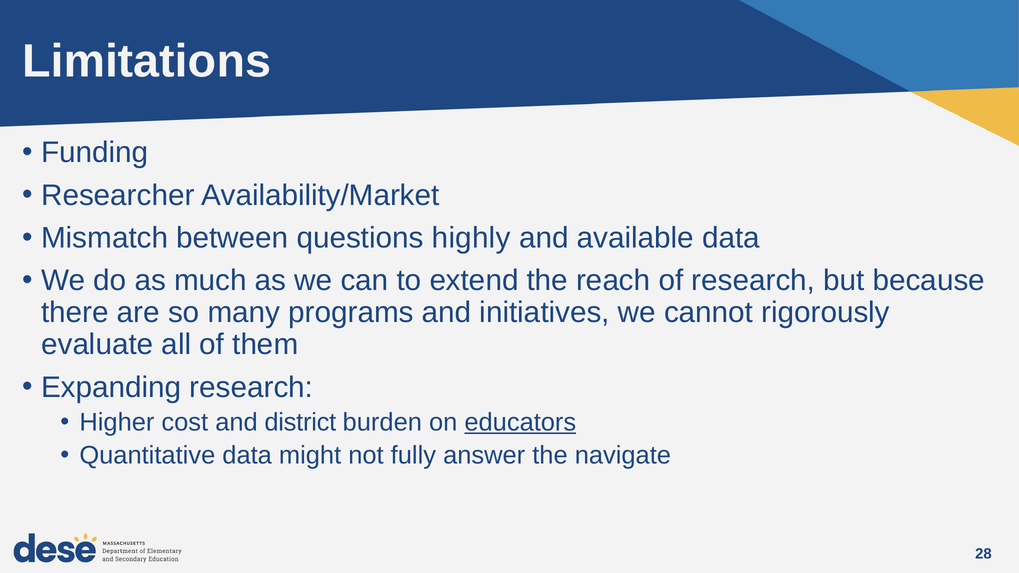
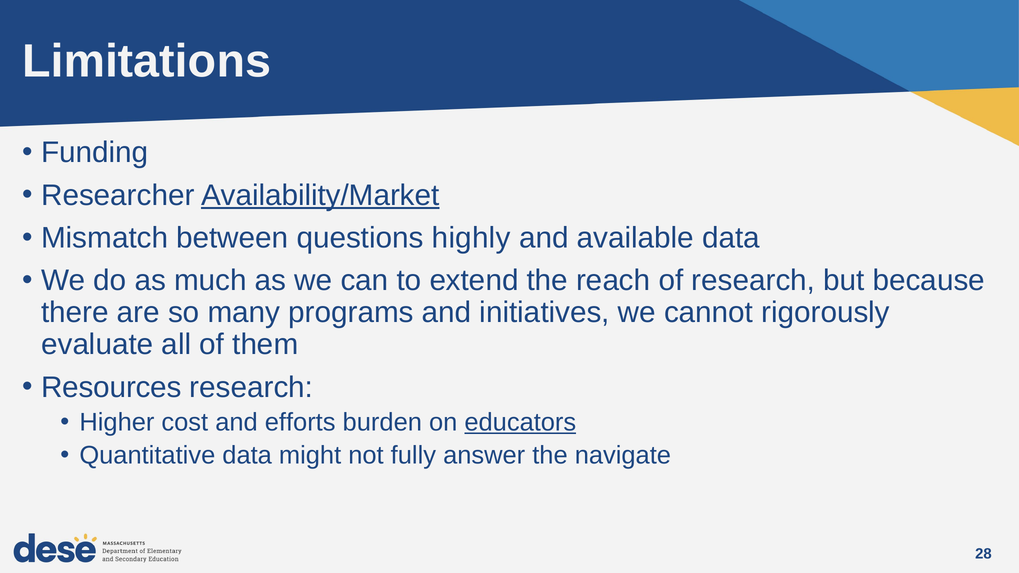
Availability/Market underline: none -> present
Expanding: Expanding -> Resources
district: district -> efforts
